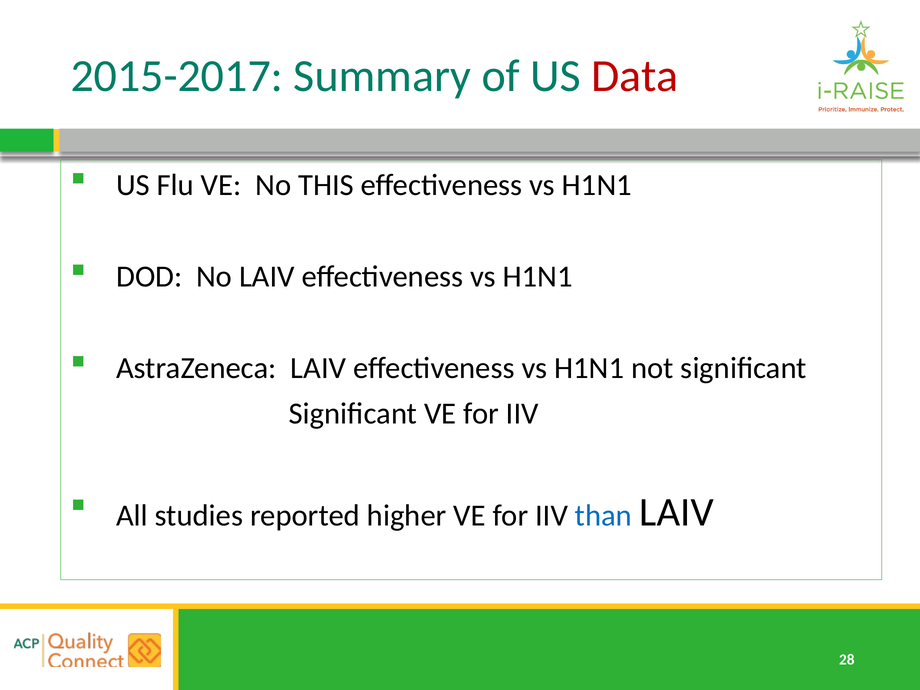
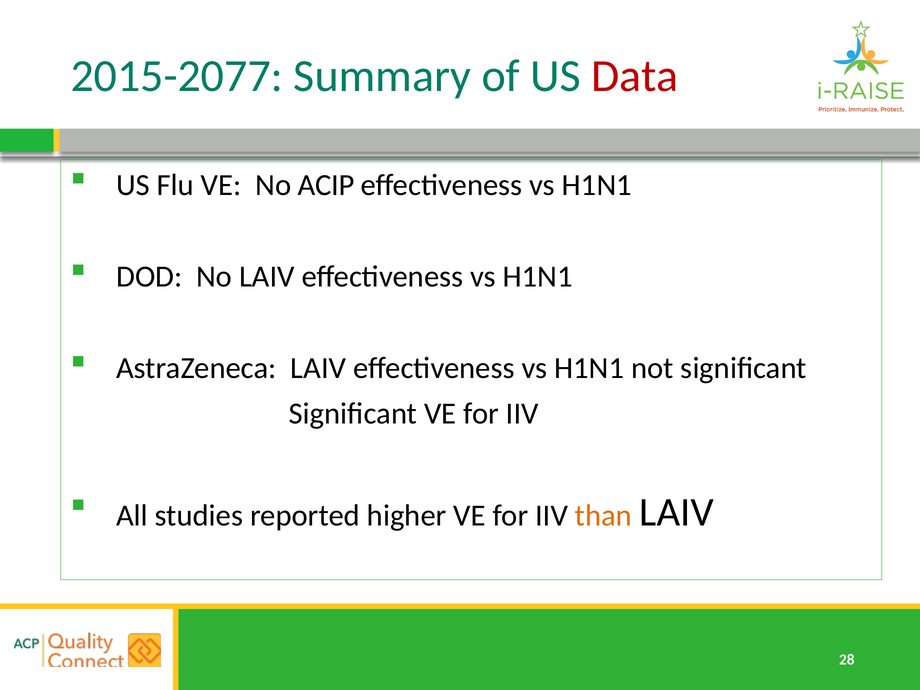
2015-2017: 2015-2017 -> 2015-2077
THIS: THIS -> ACIP
than colour: blue -> orange
